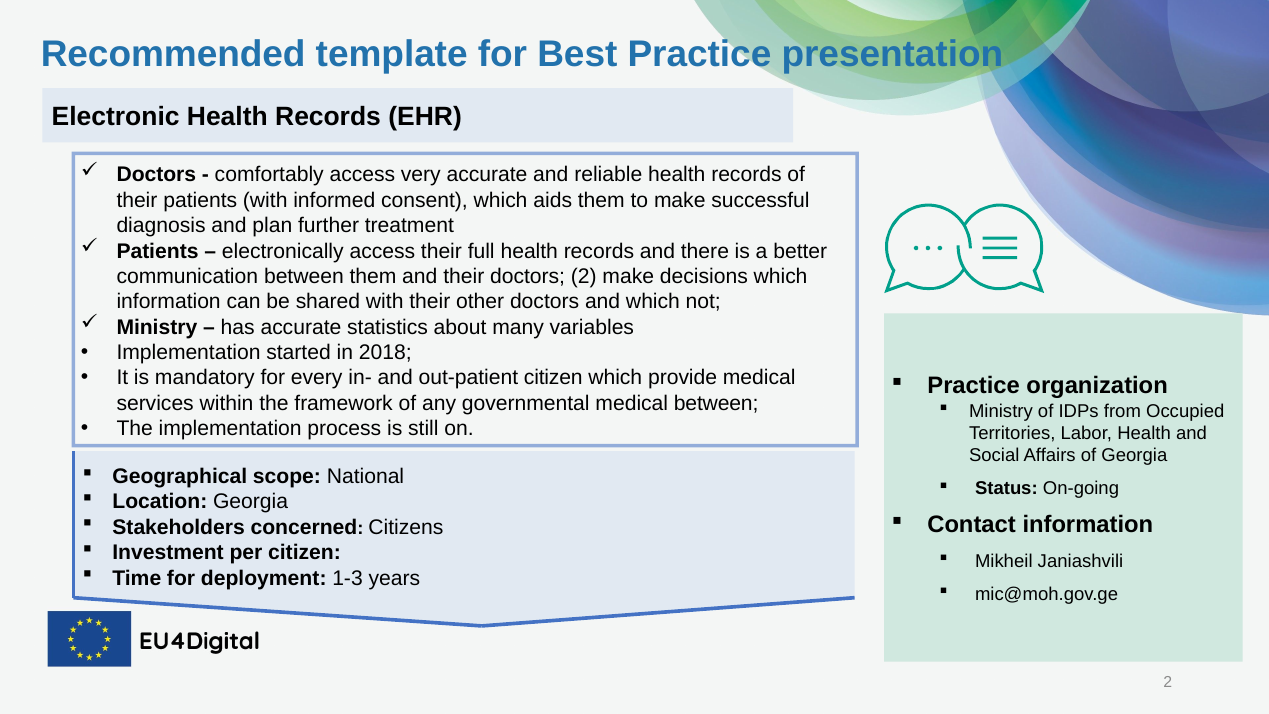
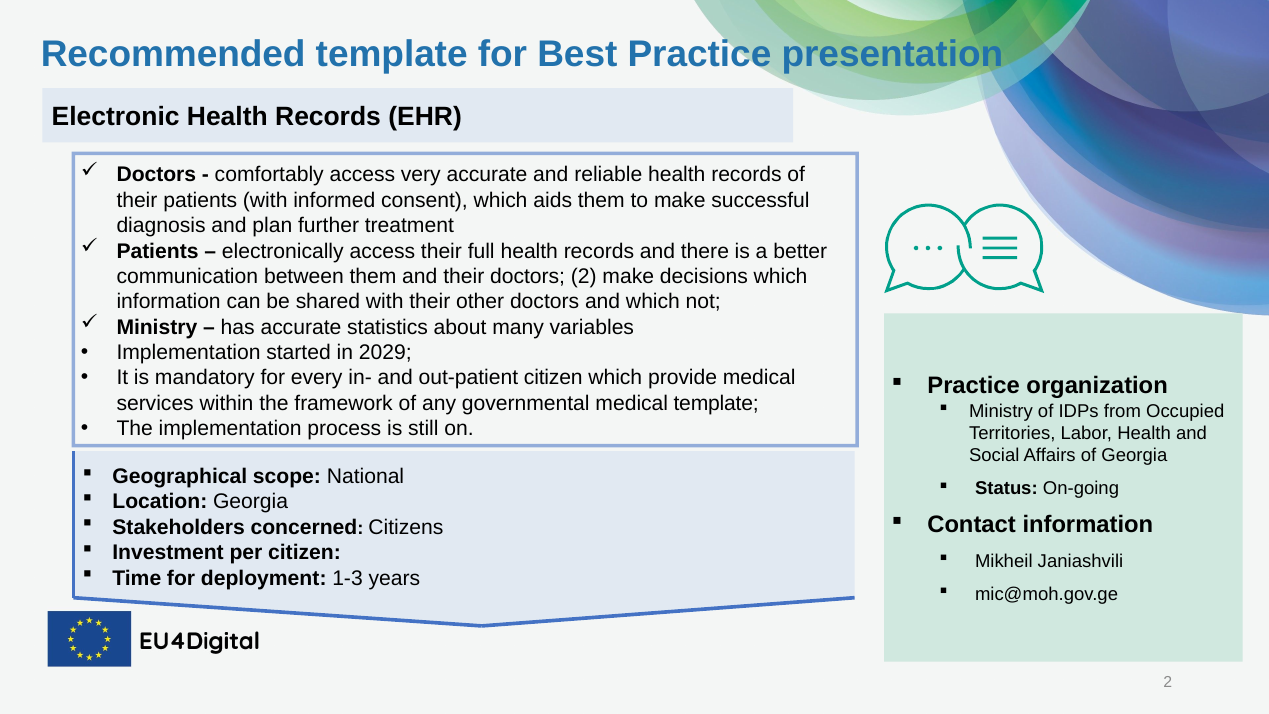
2018: 2018 -> 2029
medical between: between -> template
